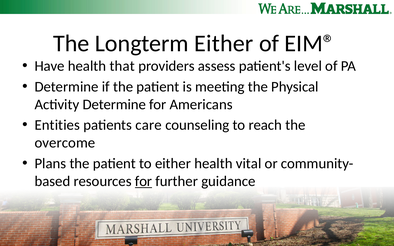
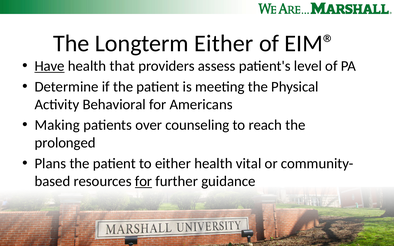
Have underline: none -> present
Activity Determine: Determine -> Behavioral
Entities: Entities -> Making
care: care -> over
overcome: overcome -> prolonged
